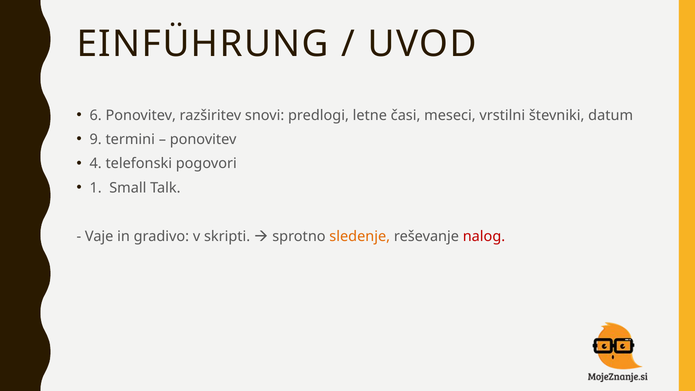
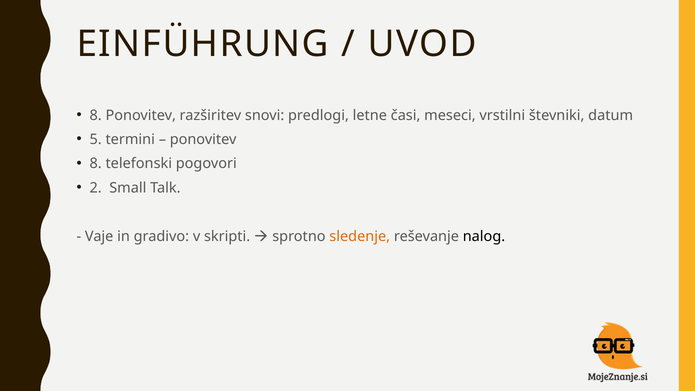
6 at (96, 115): 6 -> 8
9: 9 -> 5
4 at (96, 164): 4 -> 8
1: 1 -> 2
nalog colour: red -> black
